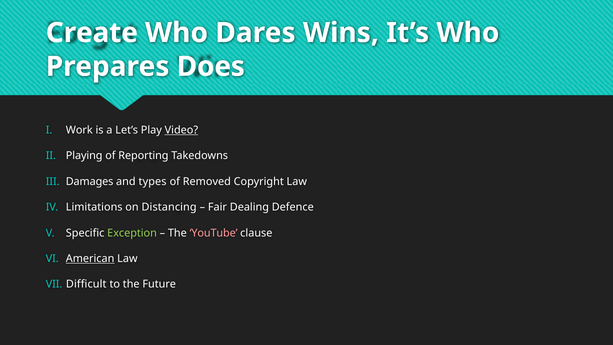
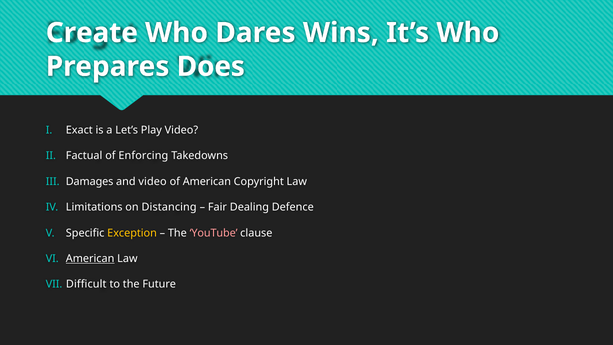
Work: Work -> Exact
Video at (181, 130) underline: present -> none
Playing: Playing -> Factual
Reporting: Reporting -> Enforcing
and types: types -> video
of Removed: Removed -> American
Exception colour: light green -> yellow
